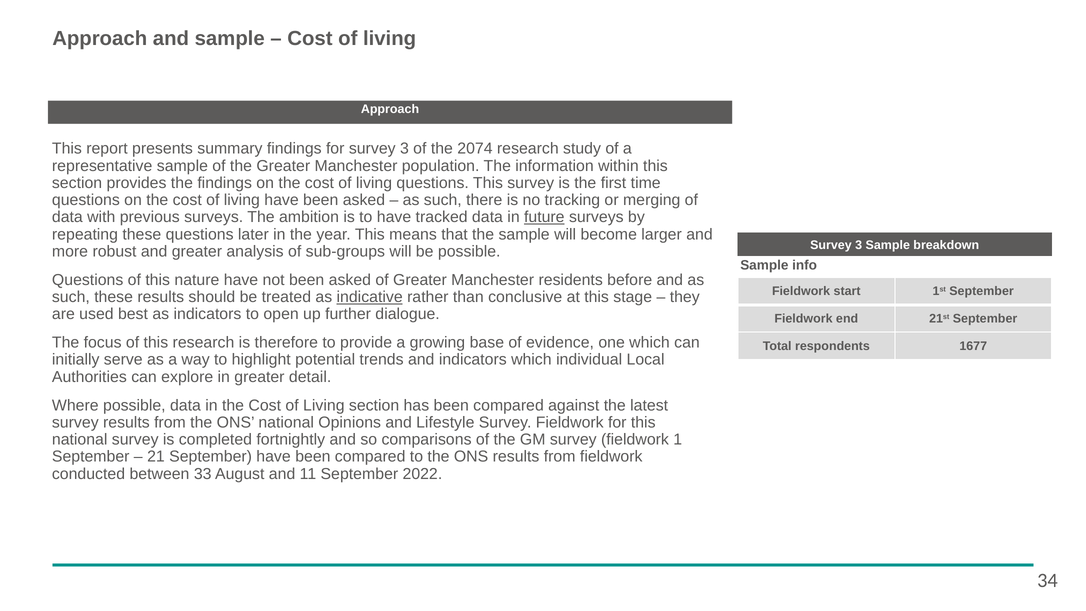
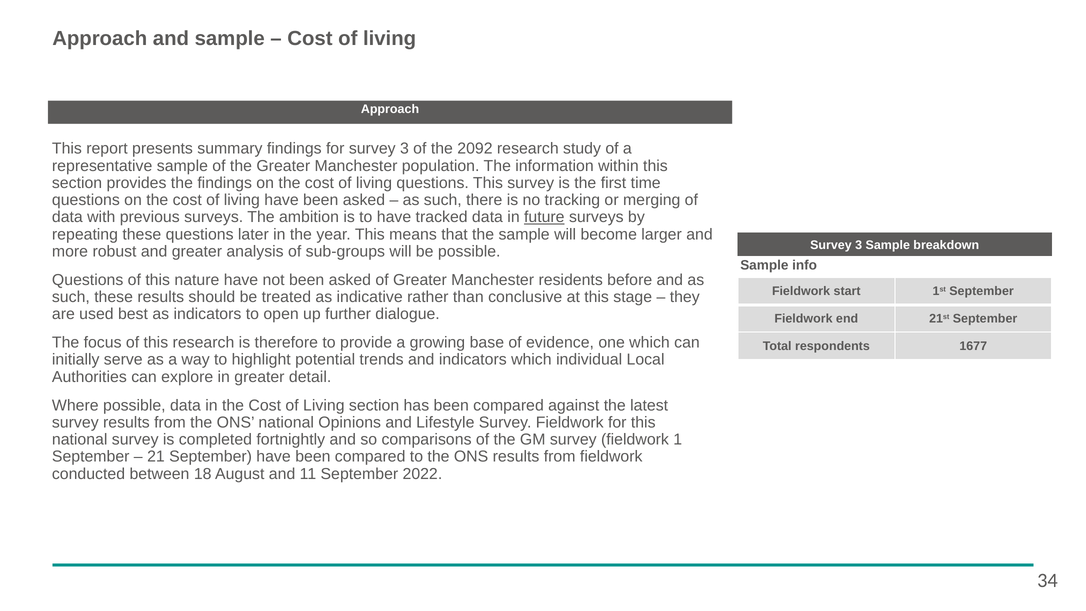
2074: 2074 -> 2092
indicative underline: present -> none
33: 33 -> 18
